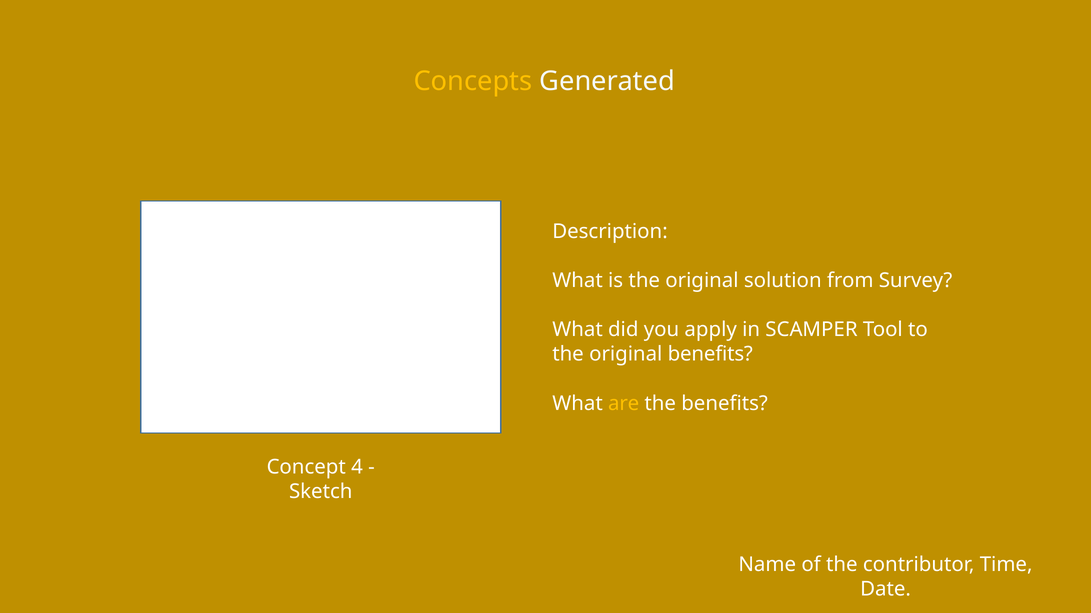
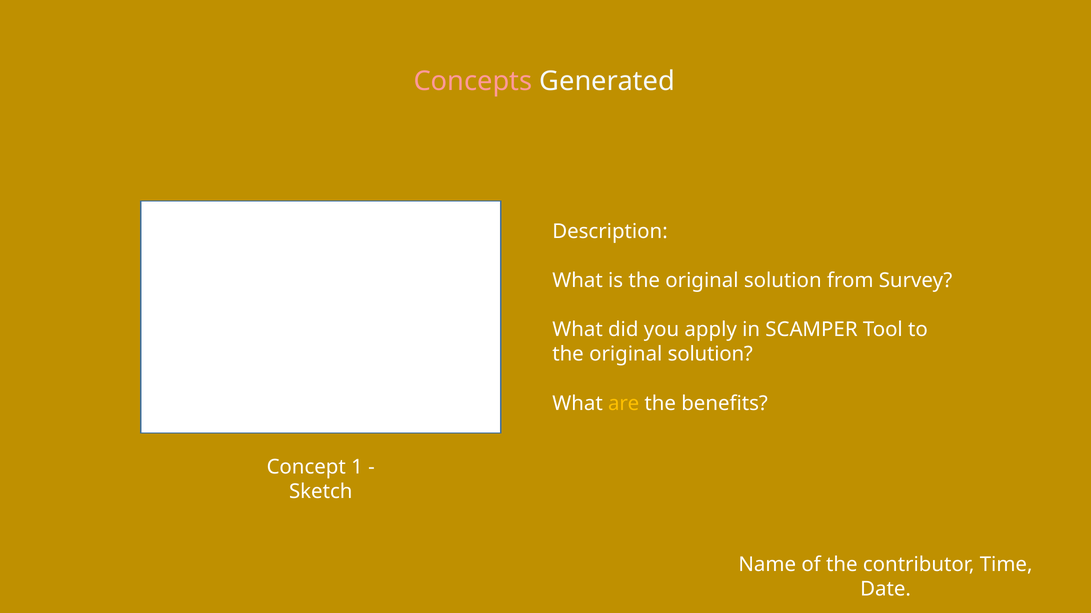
Concepts colour: yellow -> pink
benefits at (710, 355): benefits -> solution
4: 4 -> 1
